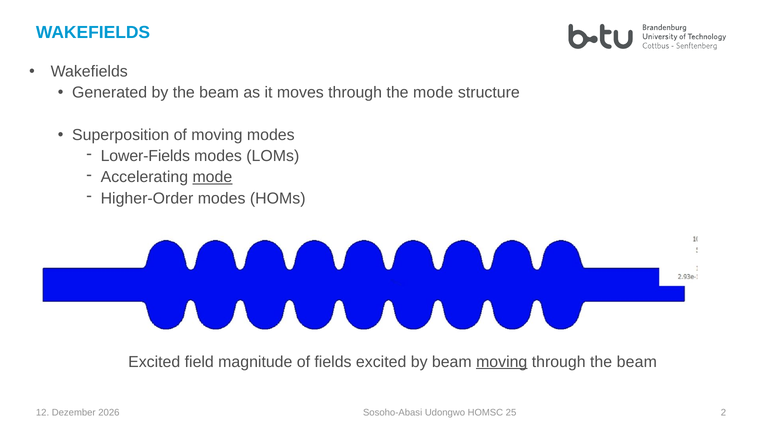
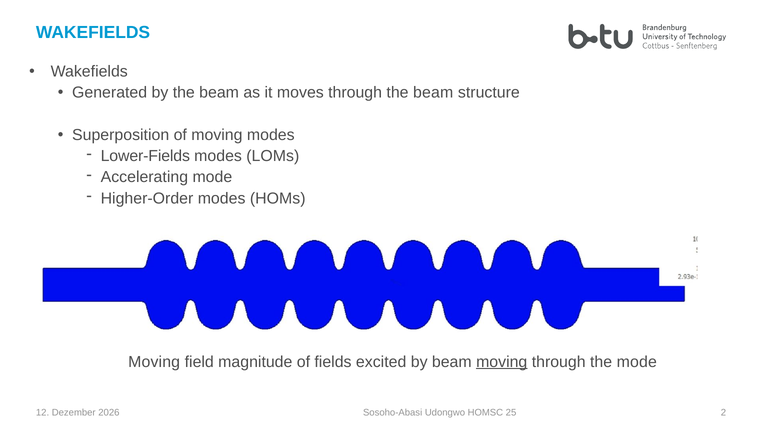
through the mode: mode -> beam
mode at (212, 177) underline: present -> none
Excited at (154, 362): Excited -> Moving
through the beam: beam -> mode
